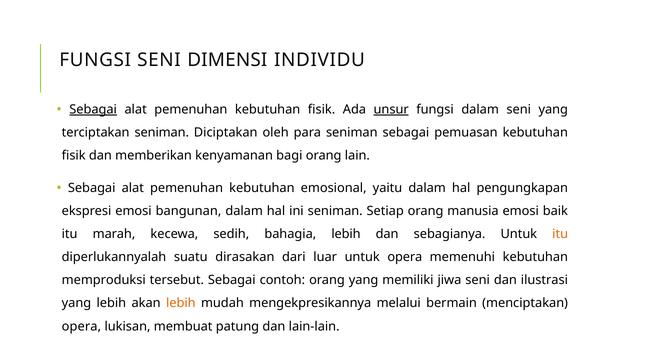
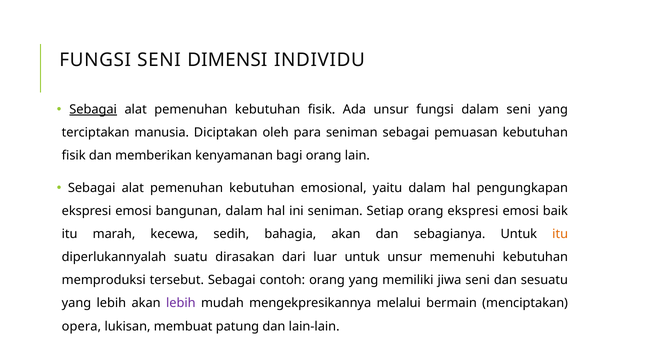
unsur at (391, 110) underline: present -> none
terciptakan seniman: seniman -> manusia
orang manusia: manusia -> ekspresi
bahagia lebih: lebih -> akan
untuk opera: opera -> unsur
ilustrasi: ilustrasi -> sesuatu
lebih at (181, 304) colour: orange -> purple
